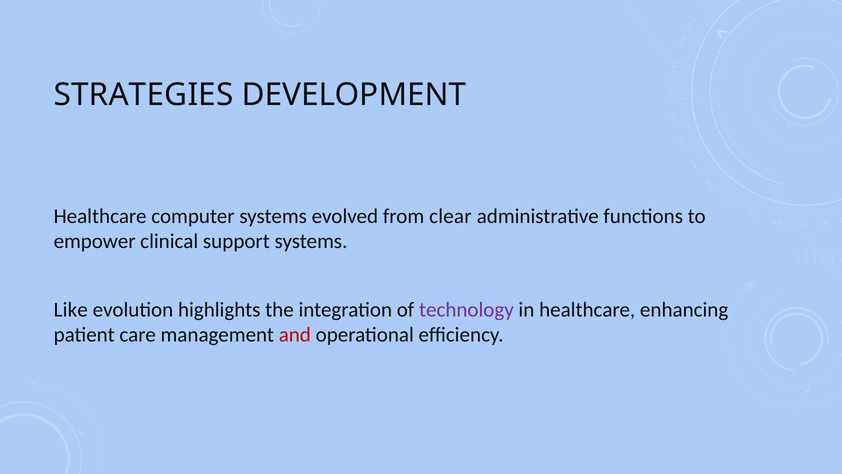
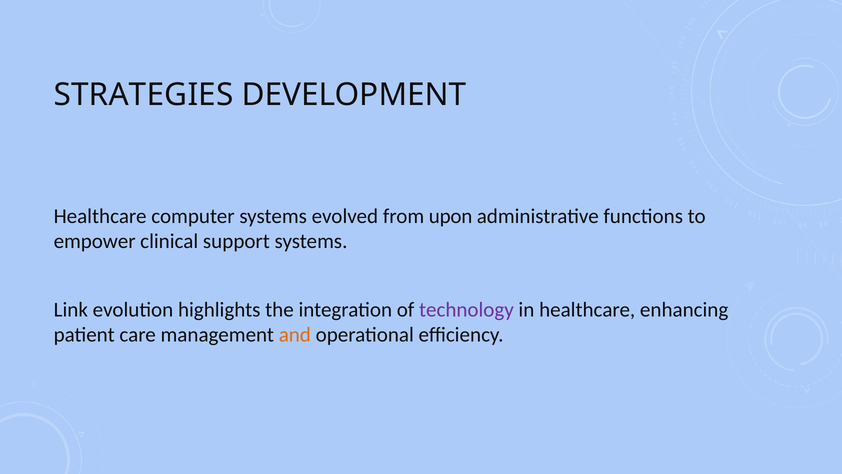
clear: clear -> upon
Like: Like -> Link
and colour: red -> orange
